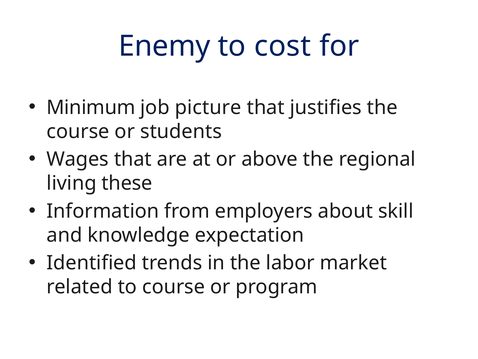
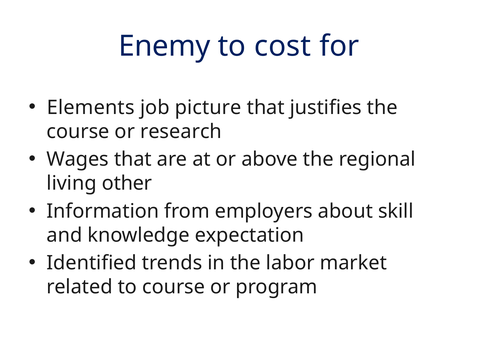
Minimum: Minimum -> Elements
students: students -> research
these: these -> other
